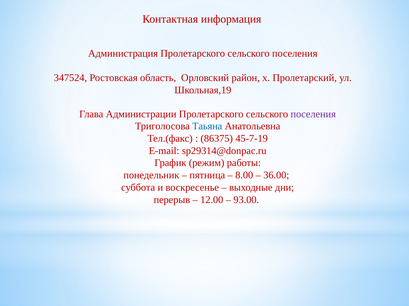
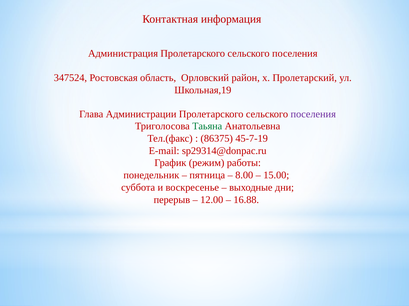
Таьяна colour: blue -> green
36.00: 36.00 -> 15.00
93.00: 93.00 -> 16.88
